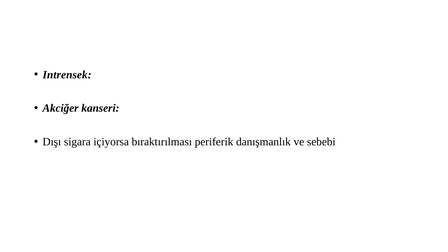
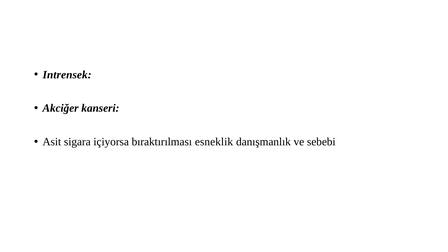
Dışı: Dışı -> Asit
periferik: periferik -> esneklik
